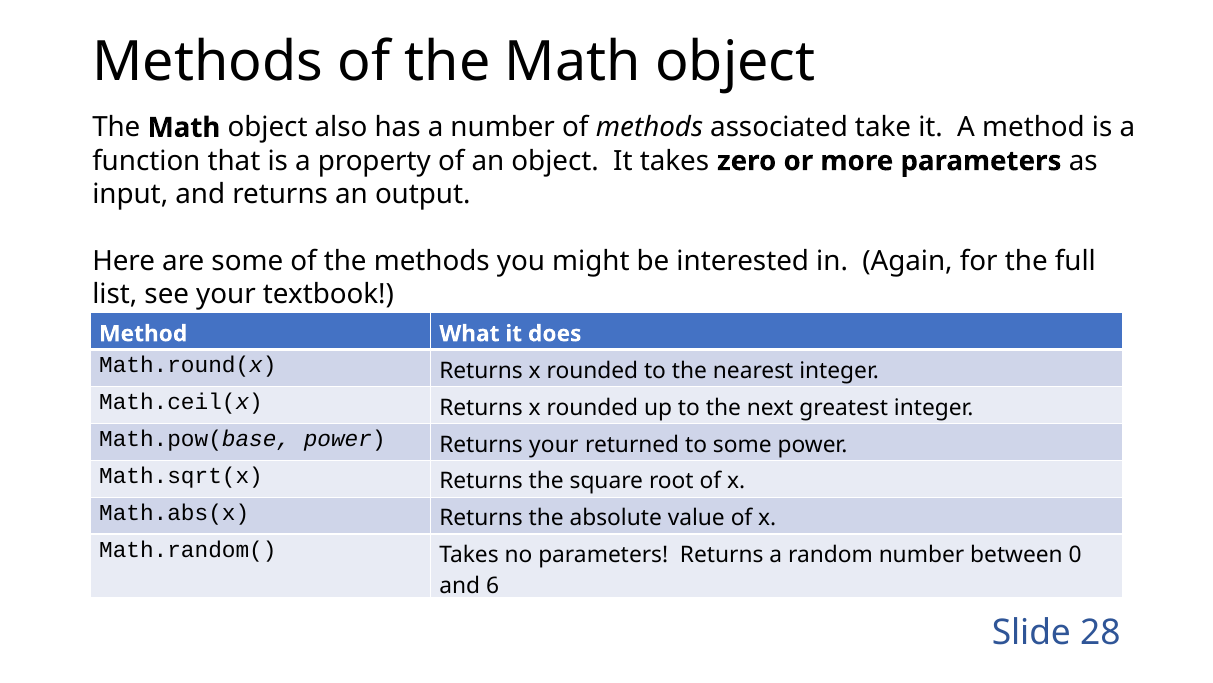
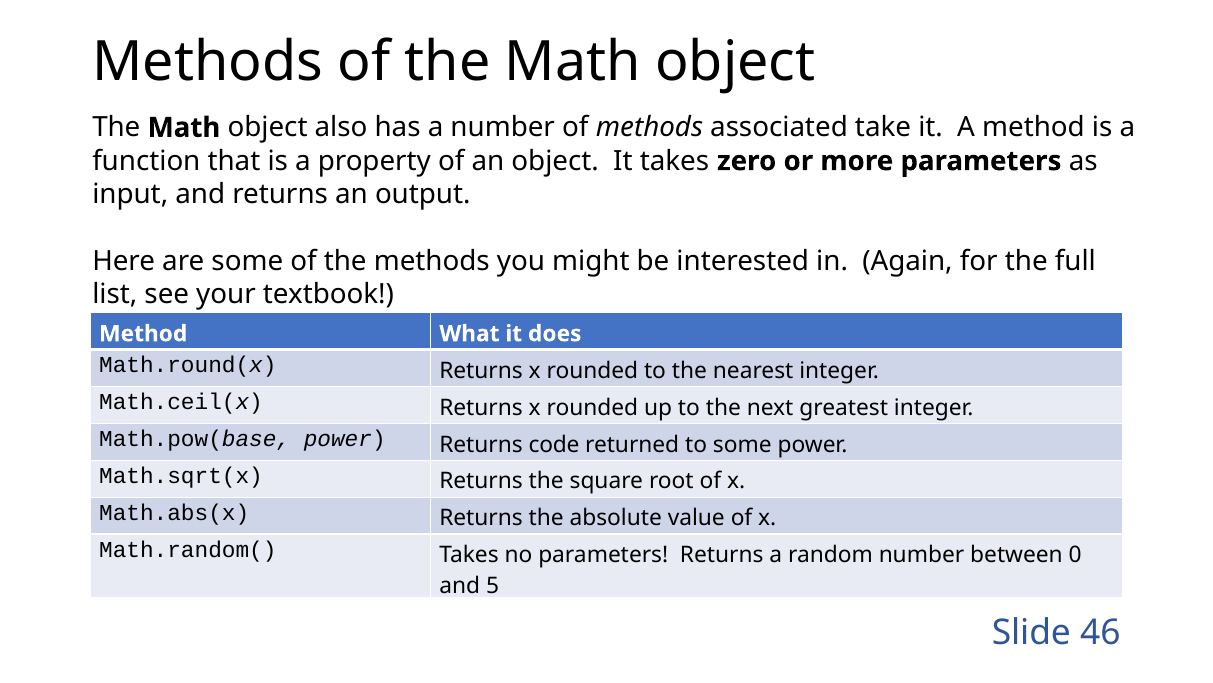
Returns your: your -> code
6: 6 -> 5
28: 28 -> 46
